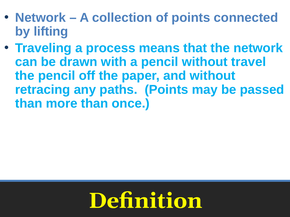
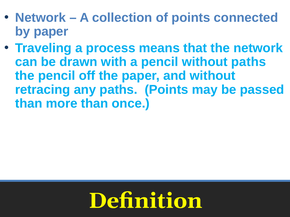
by lifting: lifting -> paper
without travel: travel -> paths
